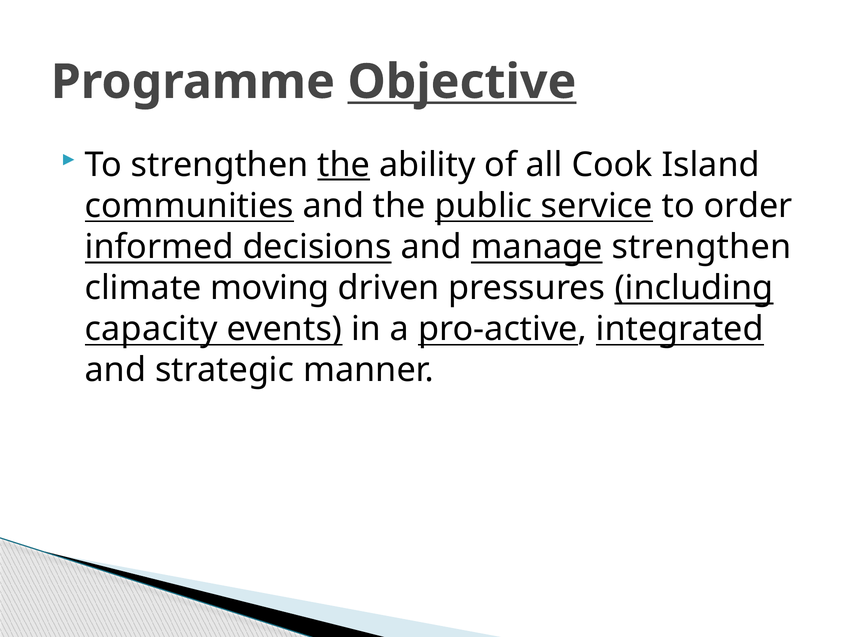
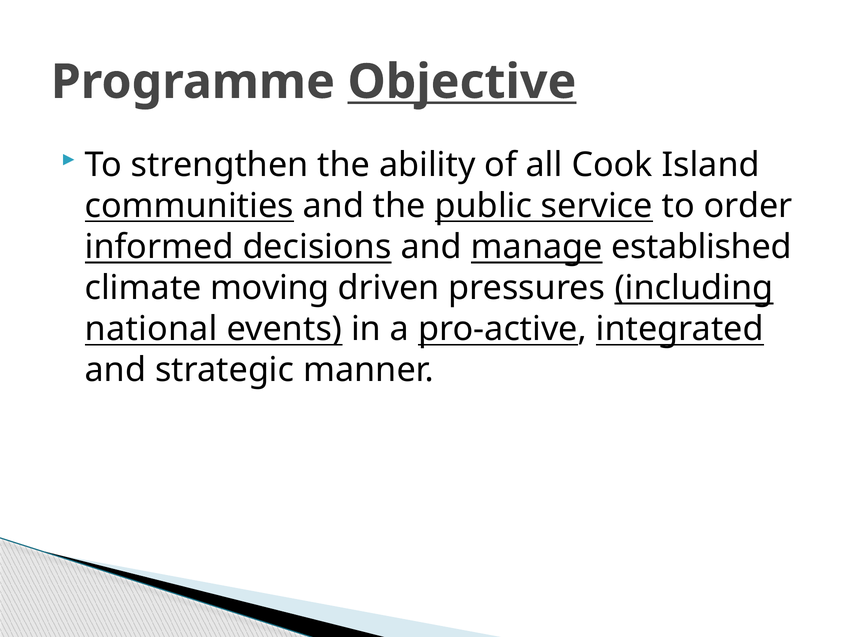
the at (344, 165) underline: present -> none
manage strengthen: strengthen -> established
capacity: capacity -> national
